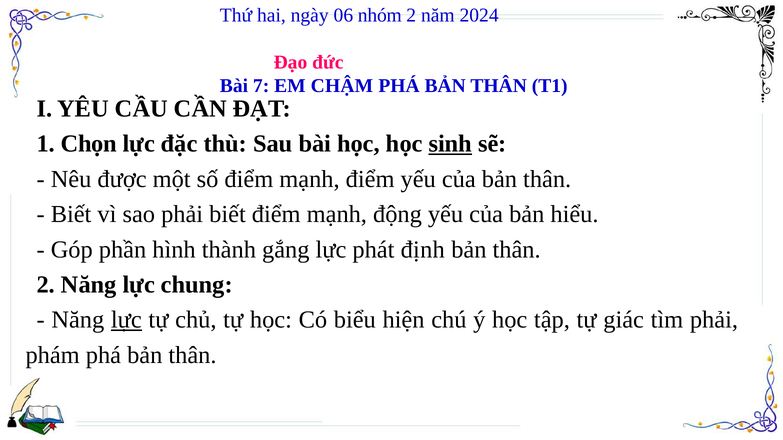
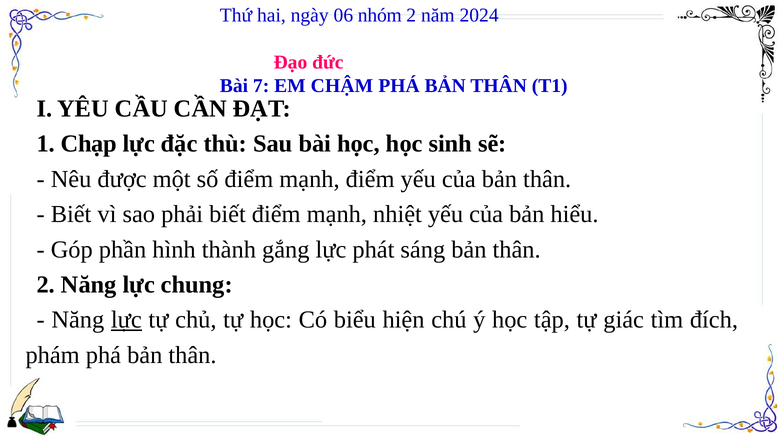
Chọn: Chọn -> Chạp
sinh underline: present -> none
động: động -> nhiệt
định: định -> sáng
tìm phải: phải -> đích
